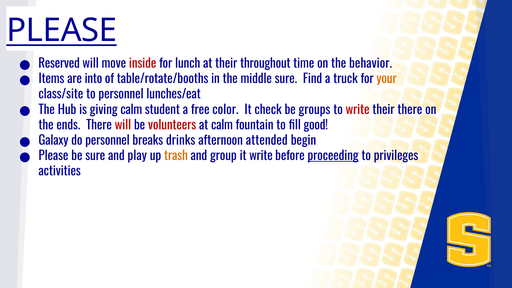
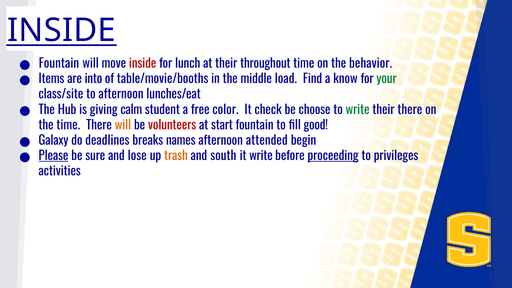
PLEASE at (62, 30): PLEASE -> INSIDE
Reserved at (59, 64): Reserved -> Fountain
table/rotate/booths: table/rotate/booths -> table/movie/booths
middle sure: sure -> load
truck: truck -> know
your colour: orange -> green
to personnel: personnel -> afternoon
groups: groups -> choose
write at (358, 110) colour: red -> green
the ends: ends -> time
will at (123, 125) colour: red -> orange
at calm: calm -> start
do personnel: personnel -> deadlines
drinks: drinks -> names
Please at (53, 156) underline: none -> present
play: play -> lose
group: group -> south
